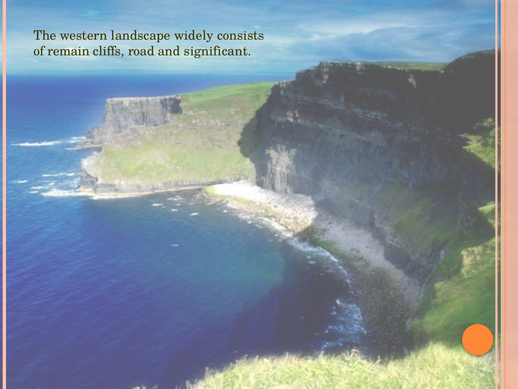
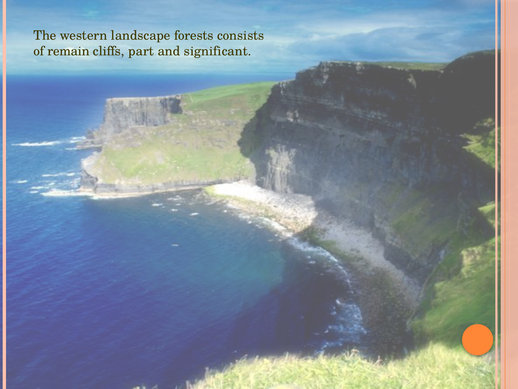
widely: widely -> forests
road: road -> part
